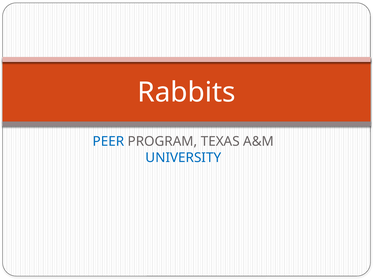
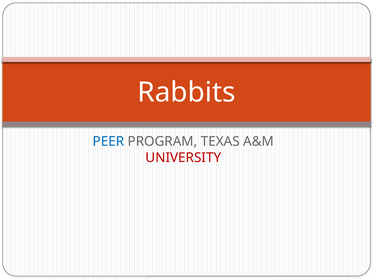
UNIVERSITY colour: blue -> red
